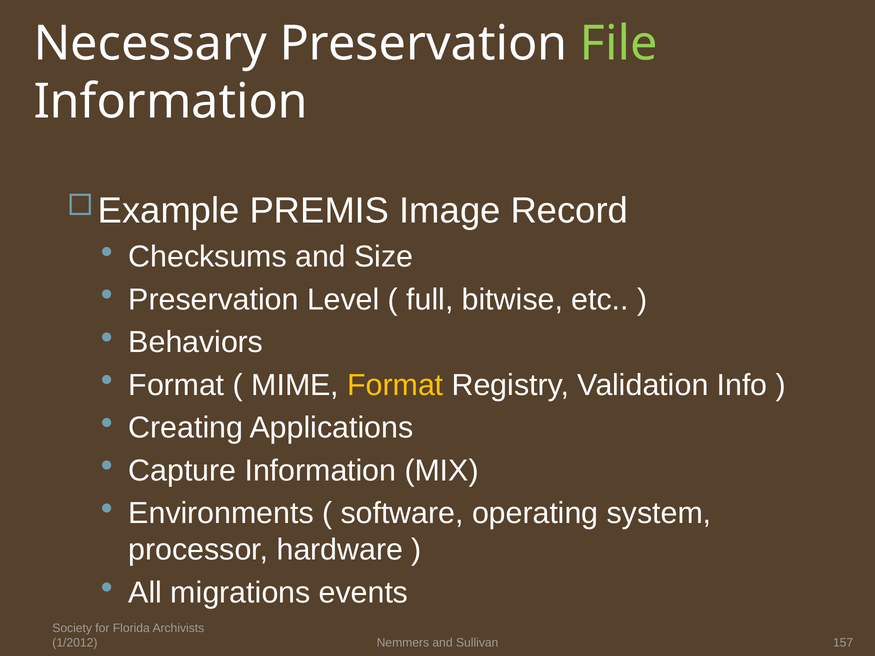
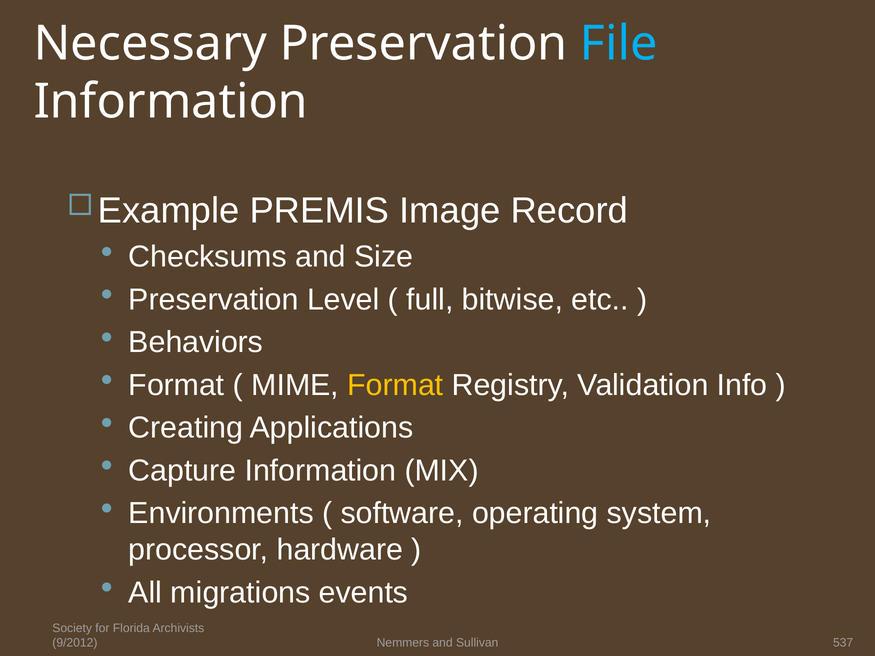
File colour: light green -> light blue
1/2012: 1/2012 -> 9/2012
157: 157 -> 537
